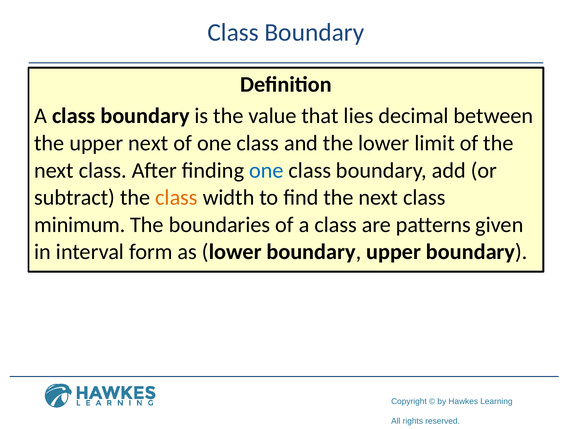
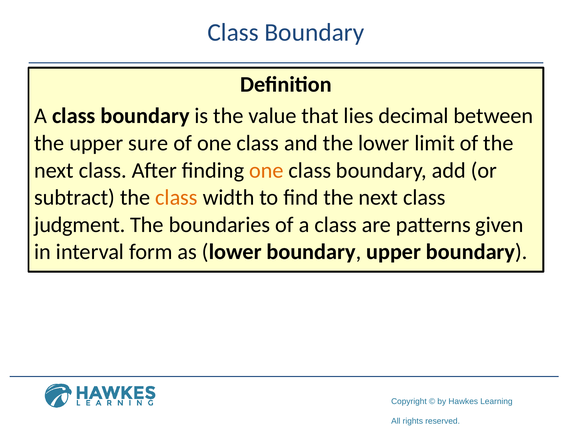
upper next: next -> sure
one at (266, 170) colour: blue -> orange
minimum: minimum -> judgment
